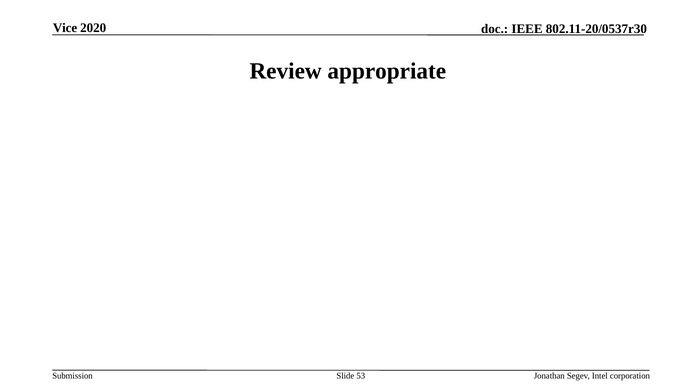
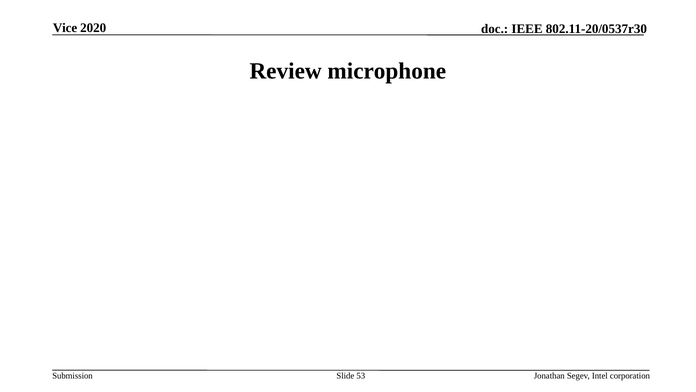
appropriate: appropriate -> microphone
